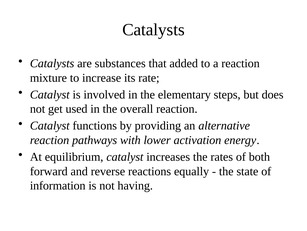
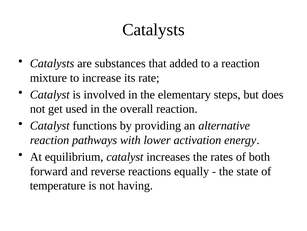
information: information -> temperature
